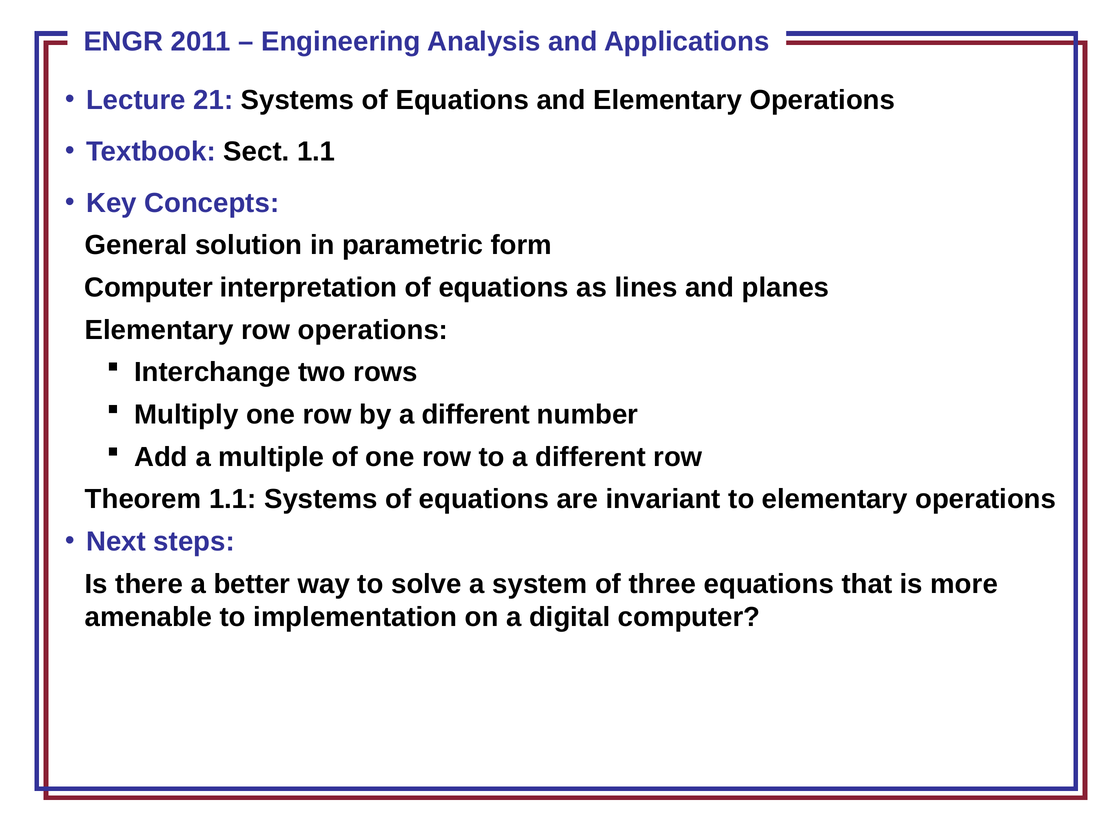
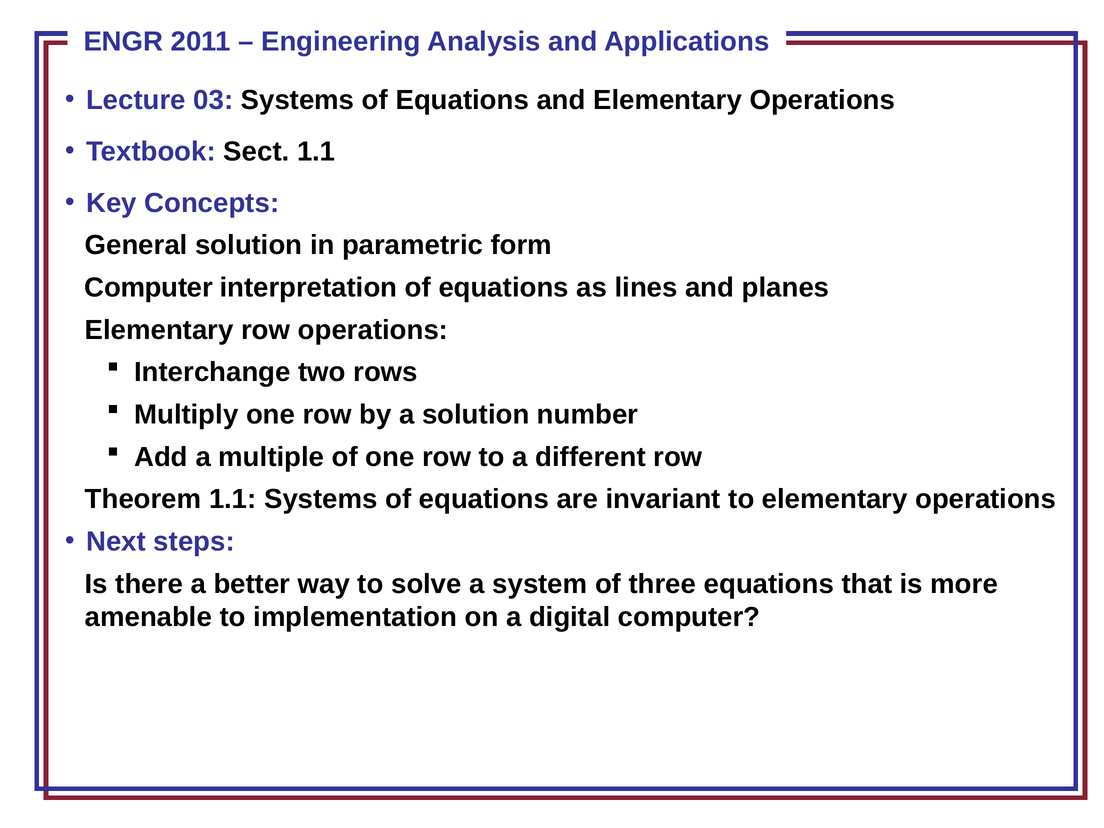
21: 21 -> 03
by a different: different -> solution
